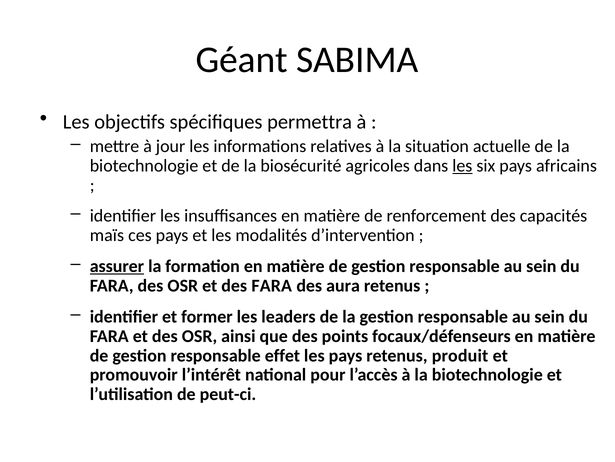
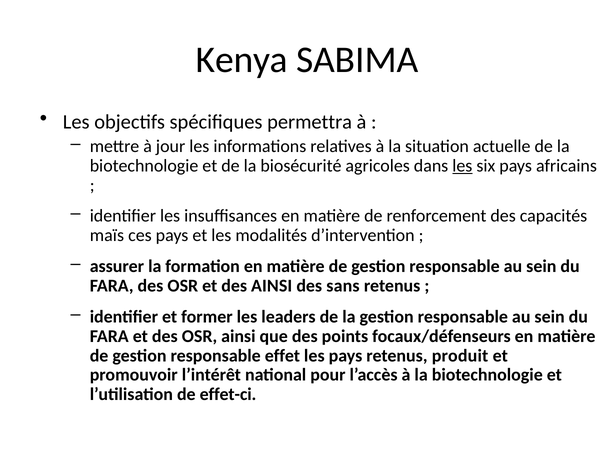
Géant: Géant -> Kenya
assurer underline: present -> none
des FARA: FARA -> AINSI
aura: aura -> sans
peut-ci: peut-ci -> effet-ci
